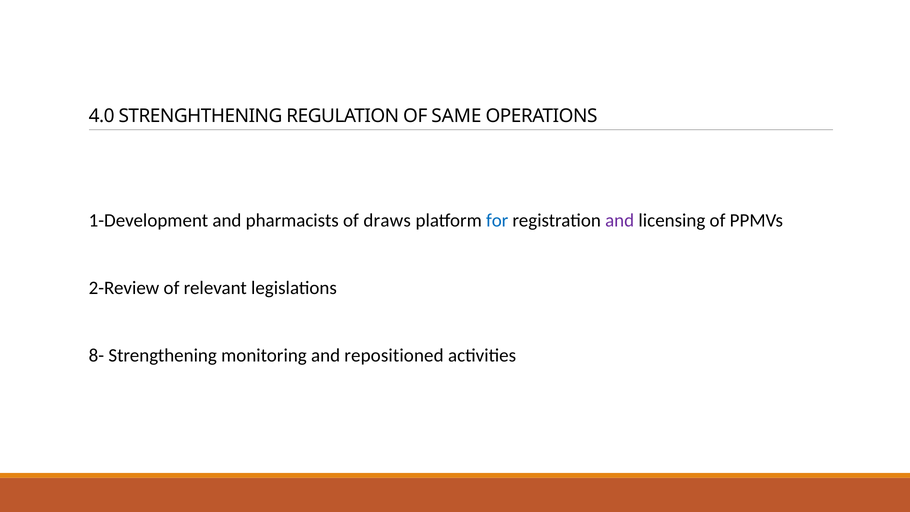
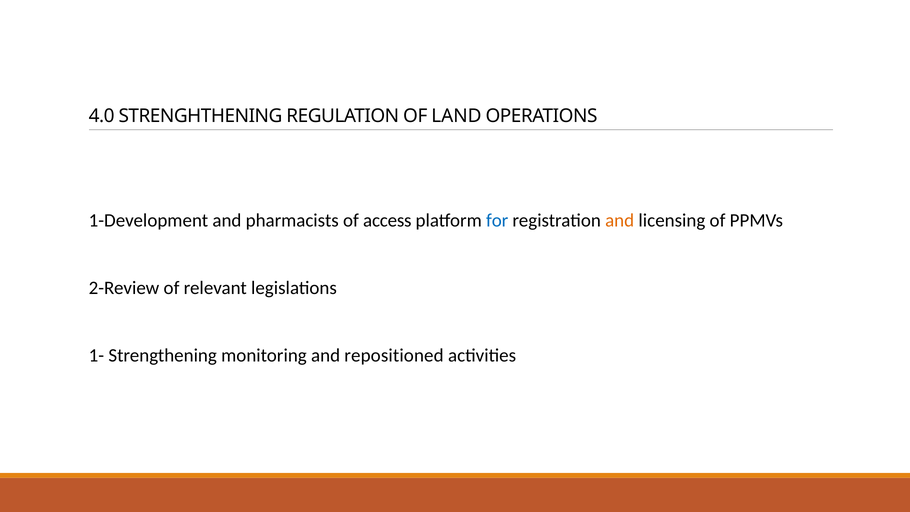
SAME: SAME -> LAND
draws: draws -> access
and at (620, 220) colour: purple -> orange
8-: 8- -> 1-
